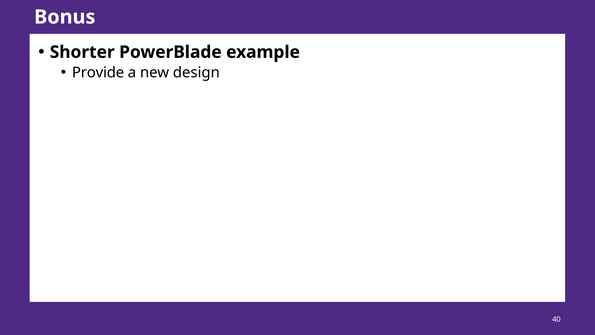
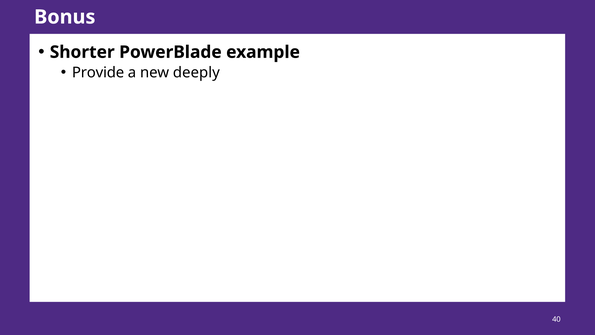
design: design -> deeply
